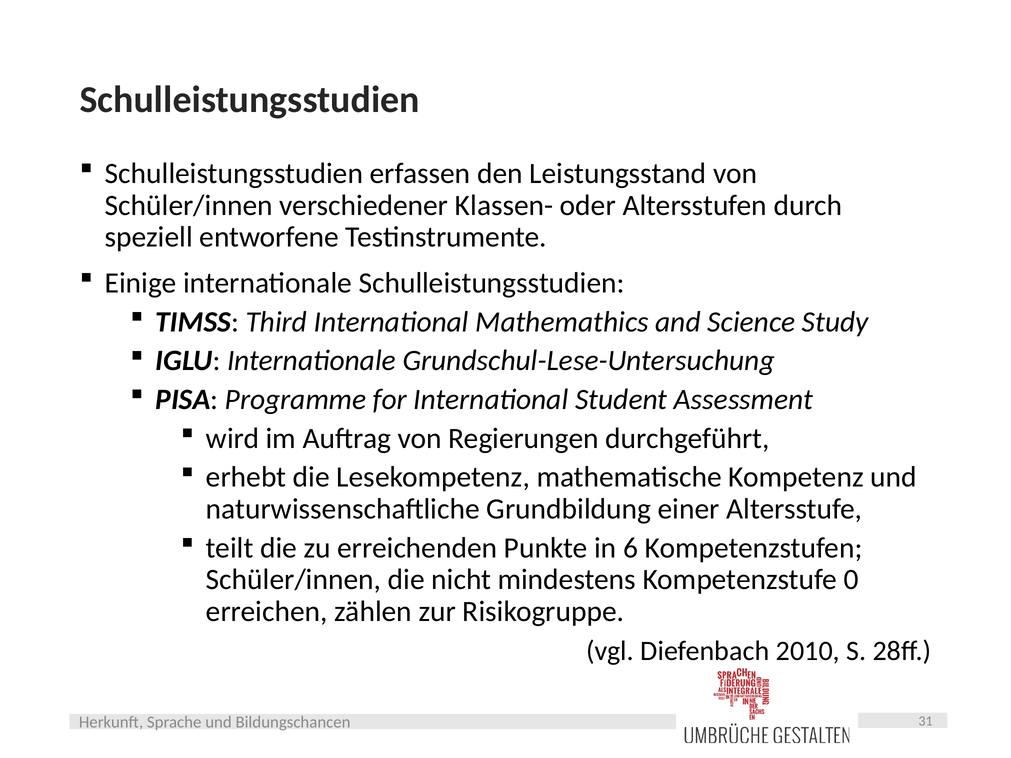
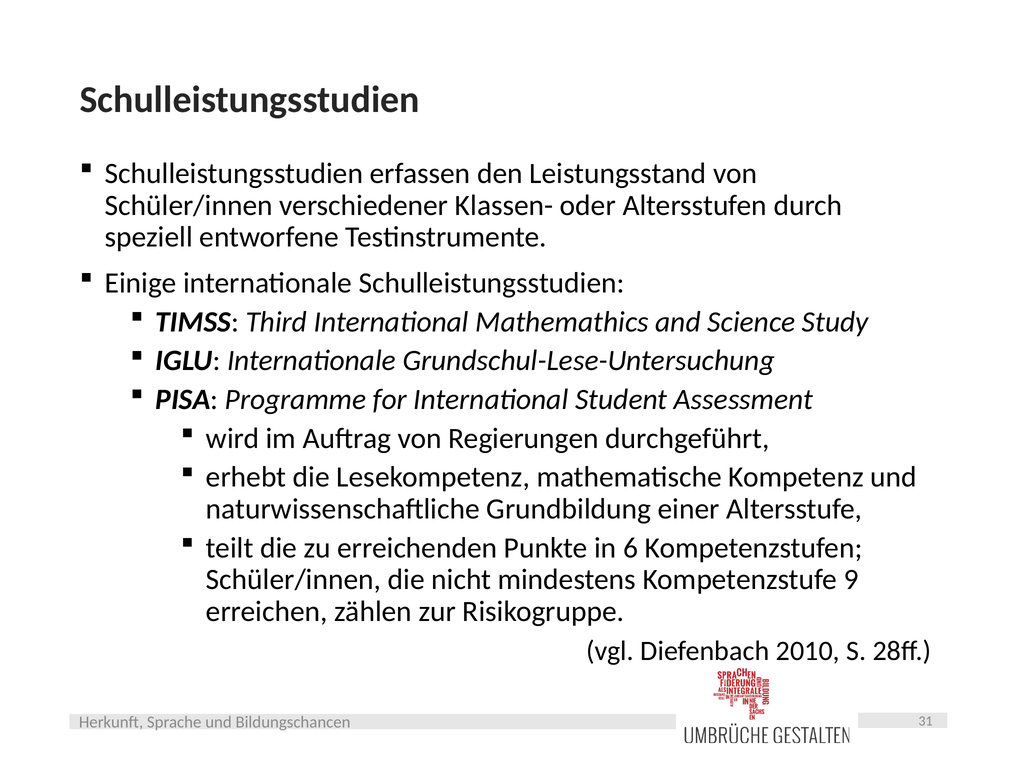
0: 0 -> 9
